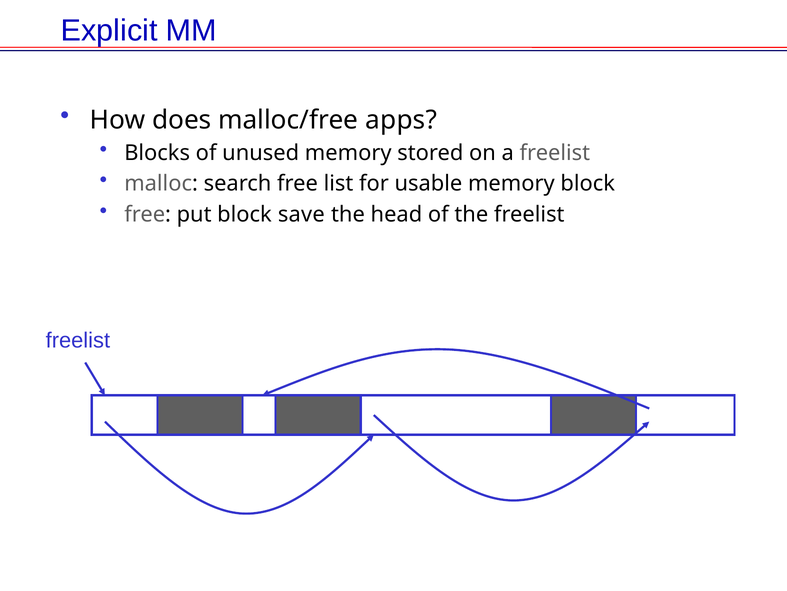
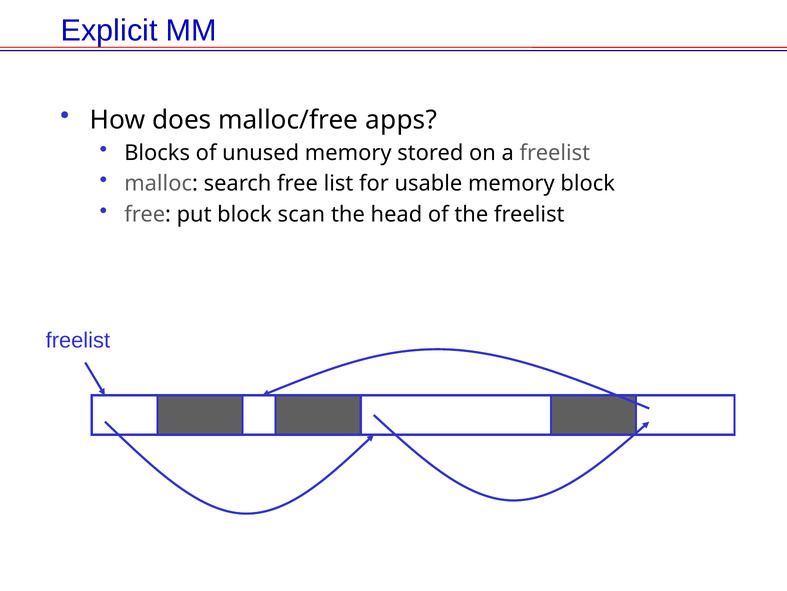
save: save -> scan
